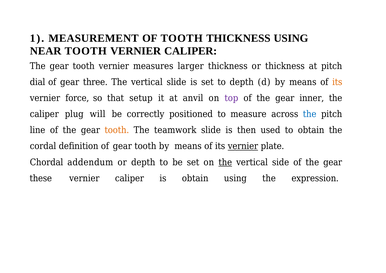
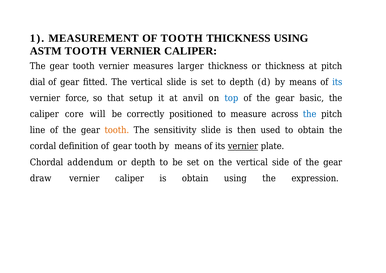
NEAR: NEAR -> ASTM
three: three -> fitted
its at (337, 82) colour: orange -> blue
top colour: purple -> blue
inner: inner -> basic
plug: plug -> core
teamwork: teamwork -> sensitivity
the at (225, 162) underline: present -> none
these: these -> draw
